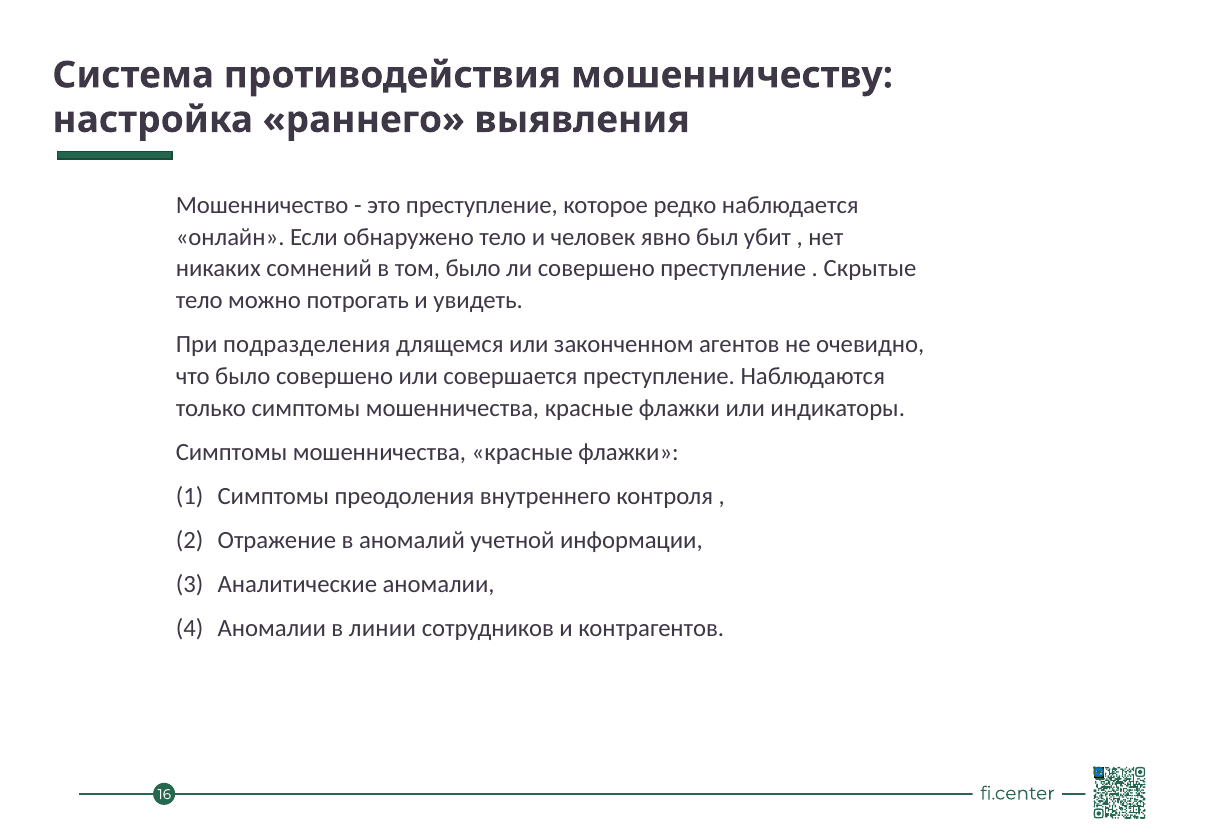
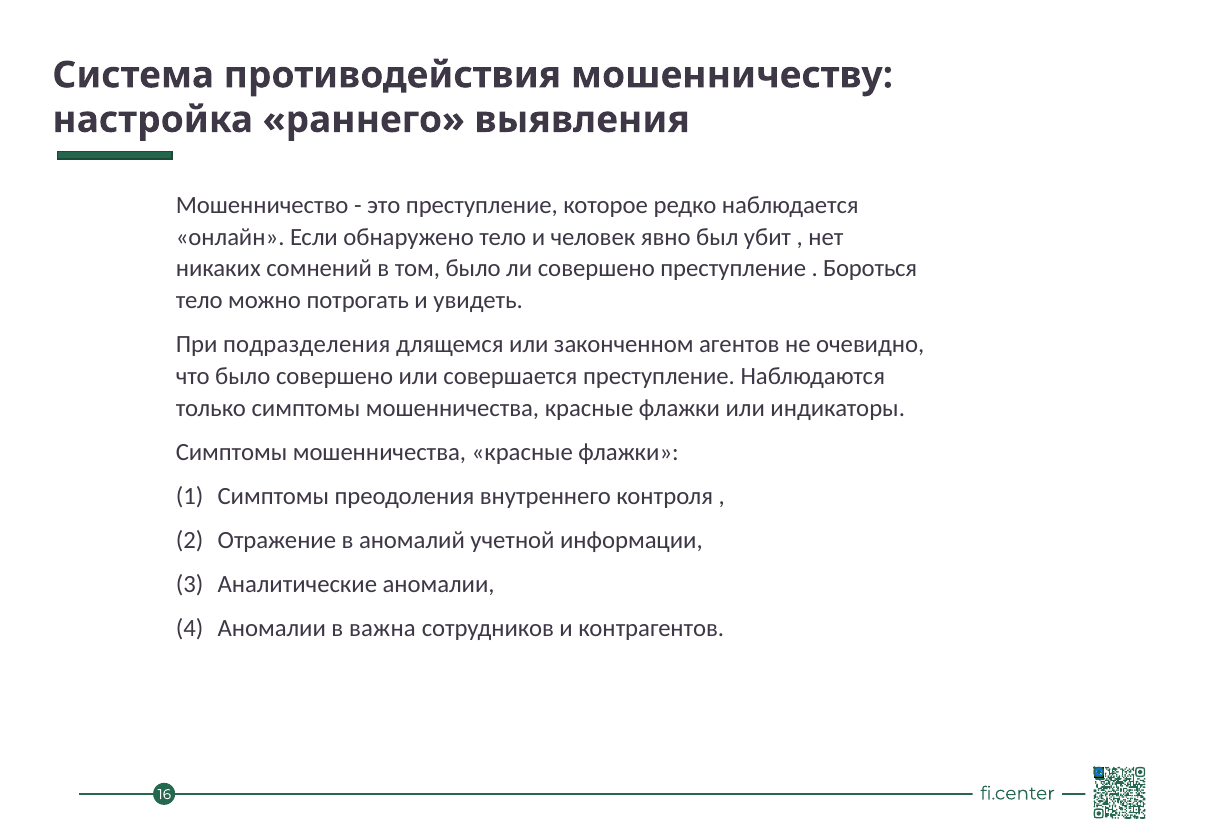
Скрытые: Скрытые -> Бороться
линии: линии -> важна
